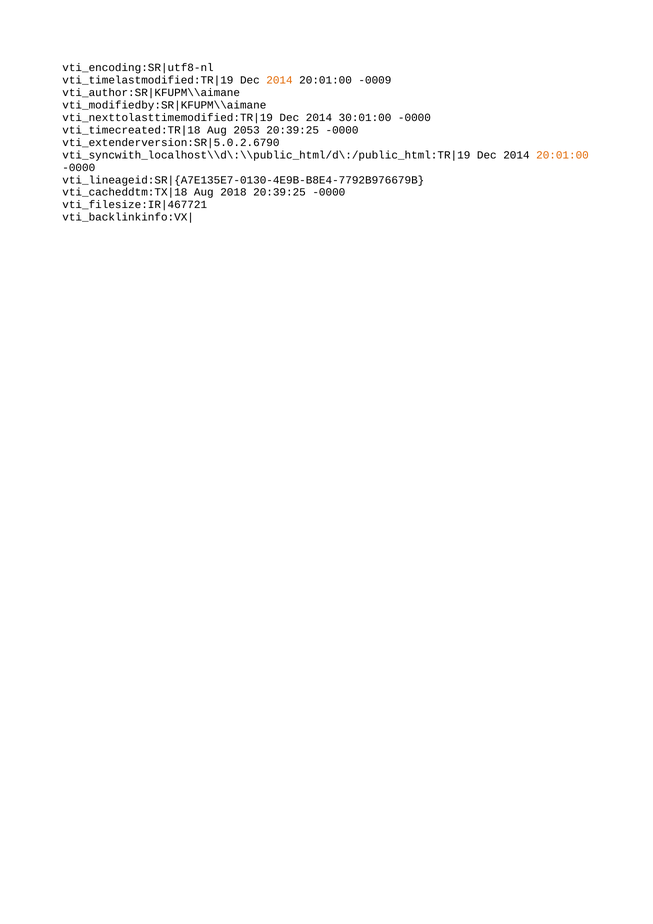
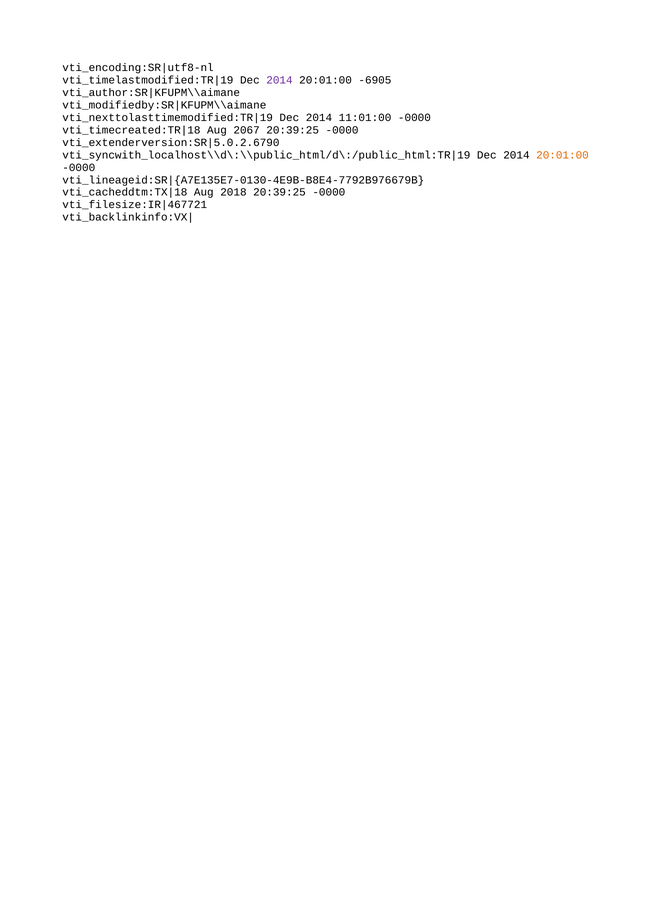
2014 at (279, 80) colour: orange -> purple
-0009: -0009 -> -6905
30:01:00: 30:01:00 -> 11:01:00
2053: 2053 -> 2067
